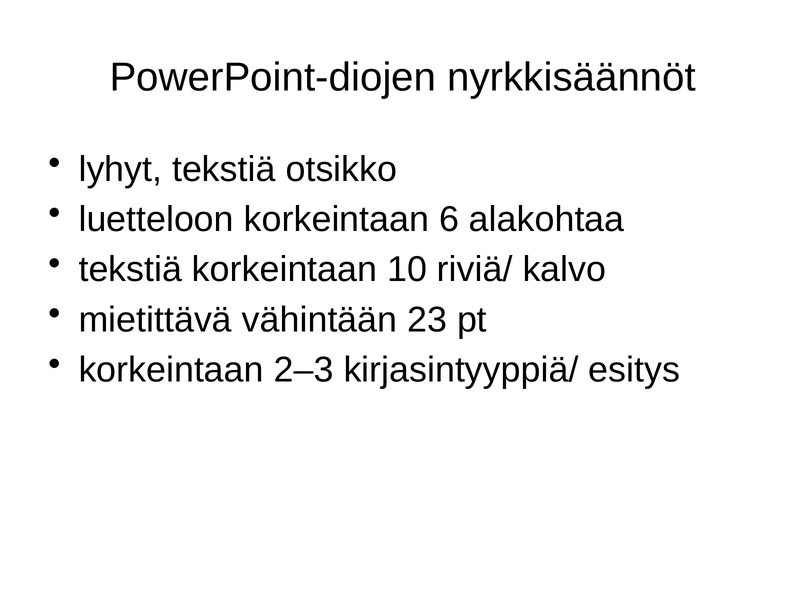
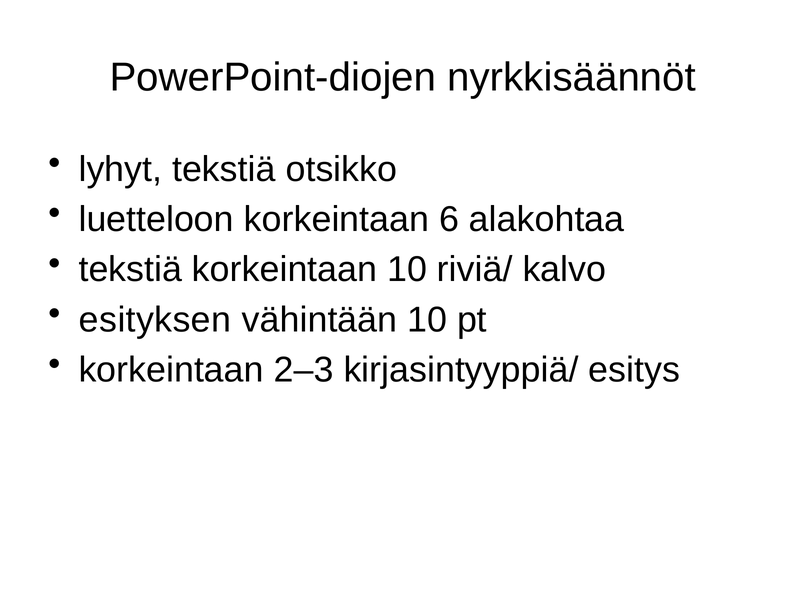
mietittävä: mietittävä -> esityksen
vähintään 23: 23 -> 10
